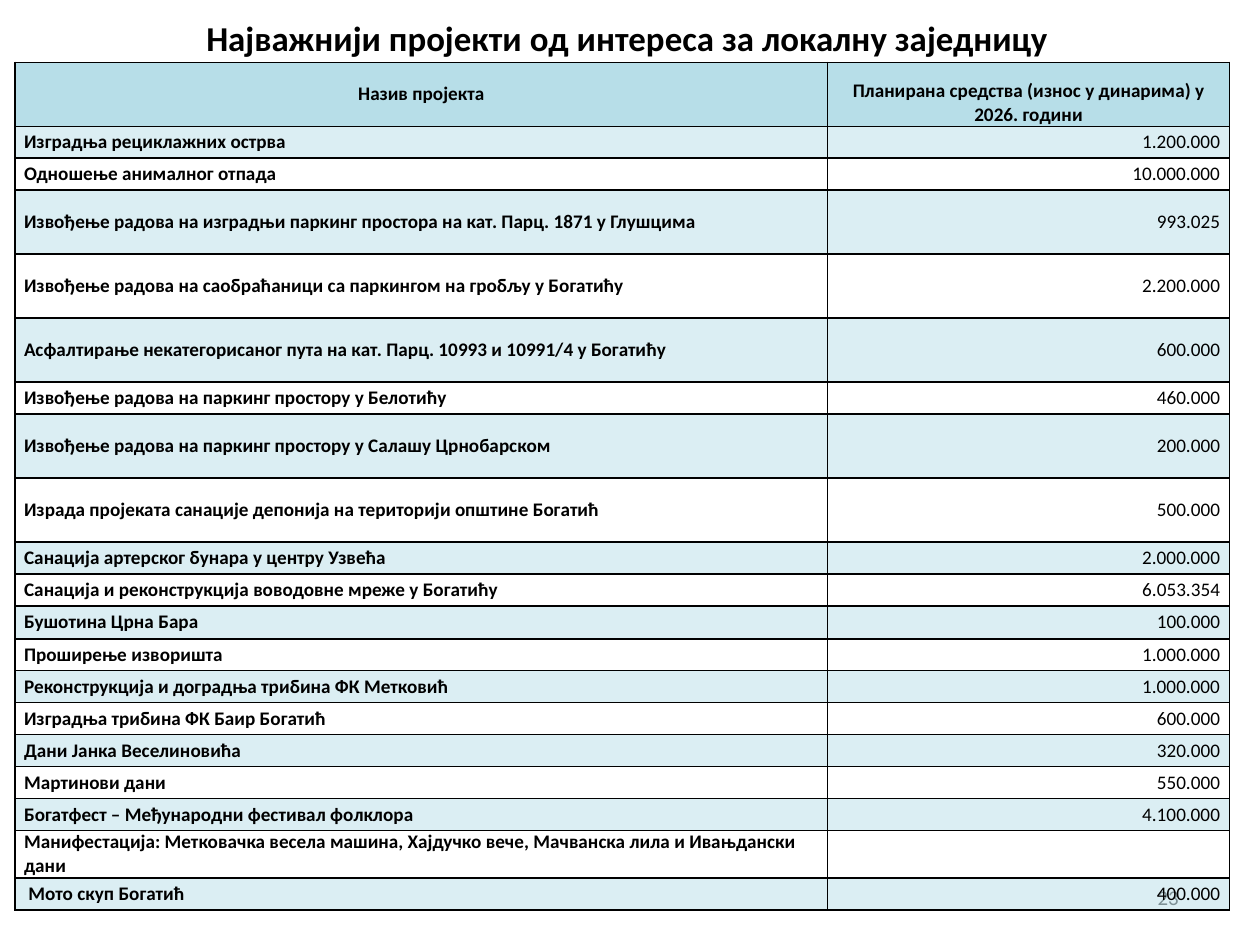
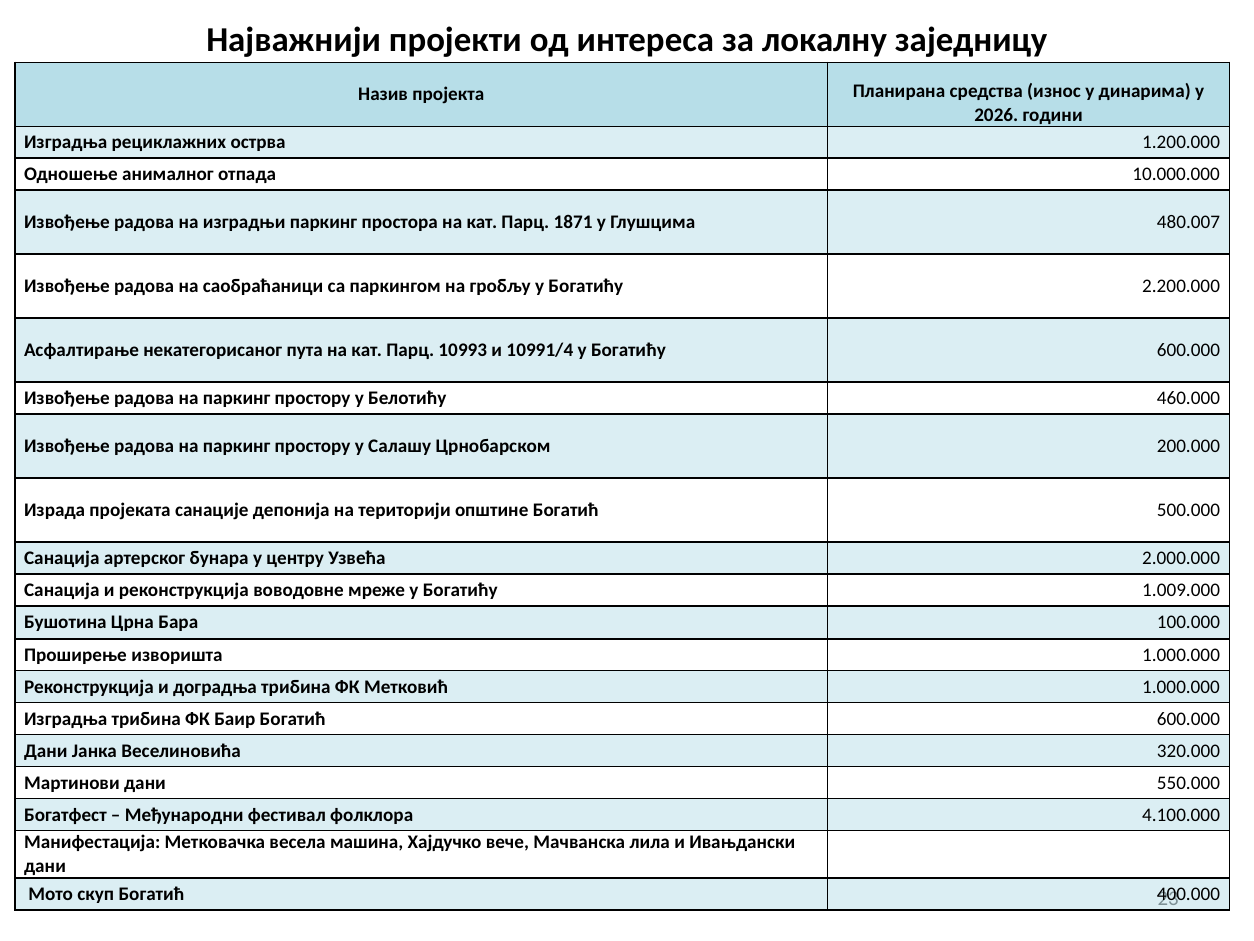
993.025: 993.025 -> 480.007
6.053.354: 6.053.354 -> 1.009.000
